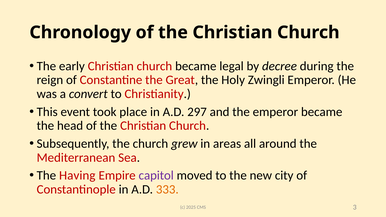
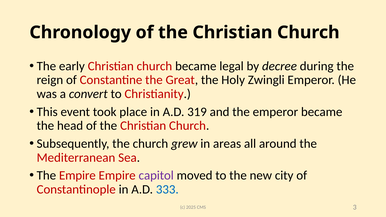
297: 297 -> 319
The Having: Having -> Empire
333 colour: orange -> blue
